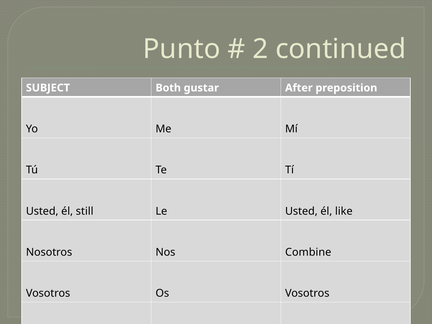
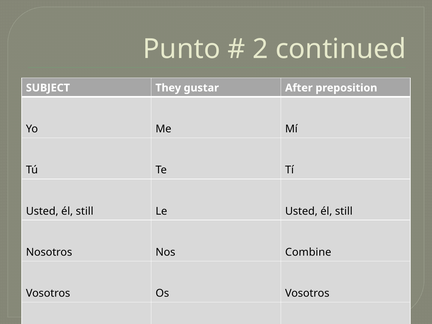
Both: Both -> They
Le Usted él like: like -> still
